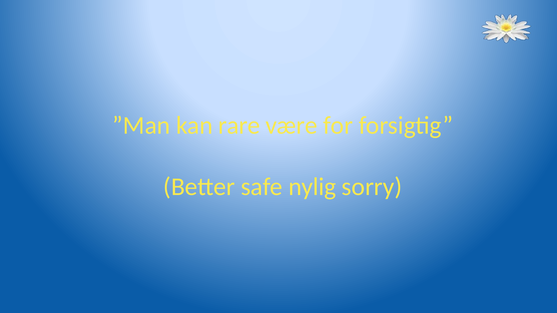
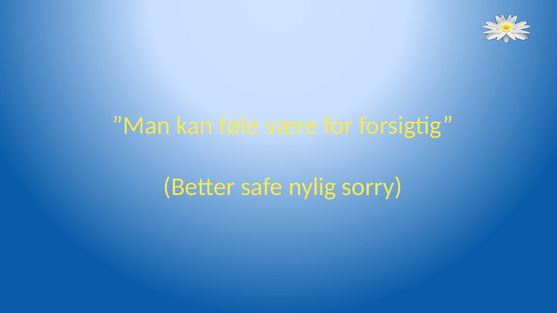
rare: rare -> føle
